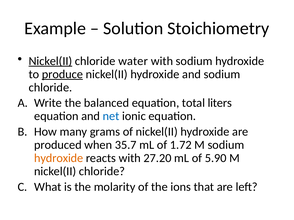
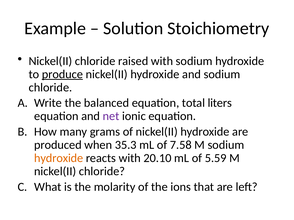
Nickel(II at (50, 61) underline: present -> none
water: water -> raised
net colour: blue -> purple
35.7: 35.7 -> 35.3
1.72: 1.72 -> 7.58
27.20: 27.20 -> 20.10
5.90: 5.90 -> 5.59
